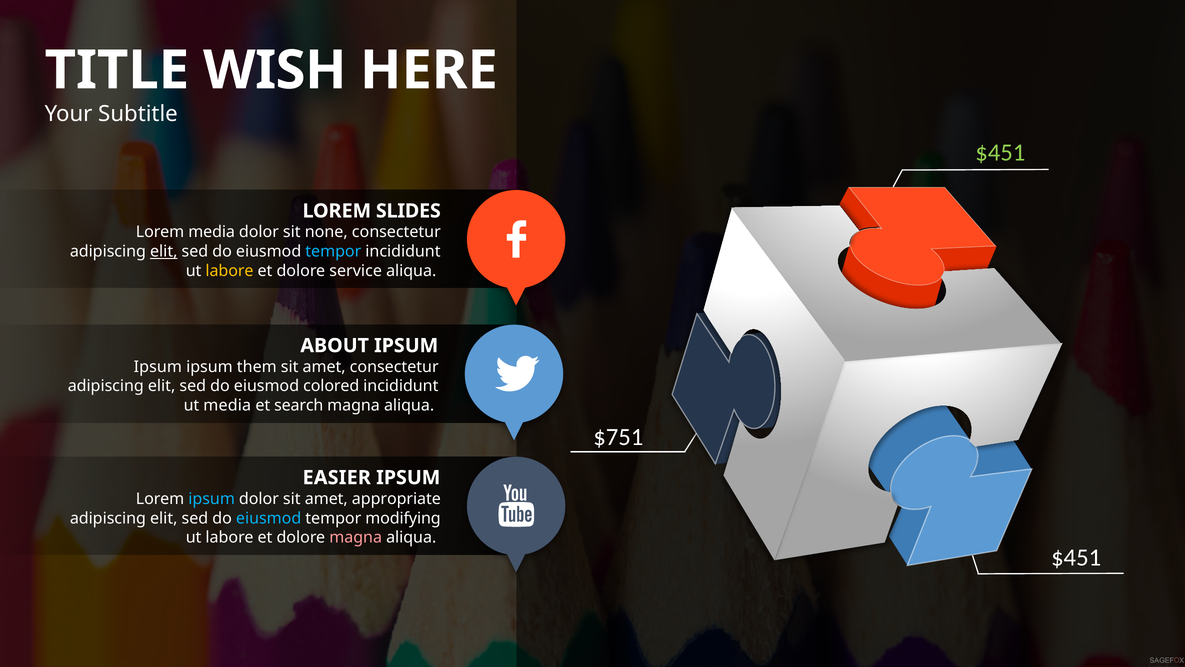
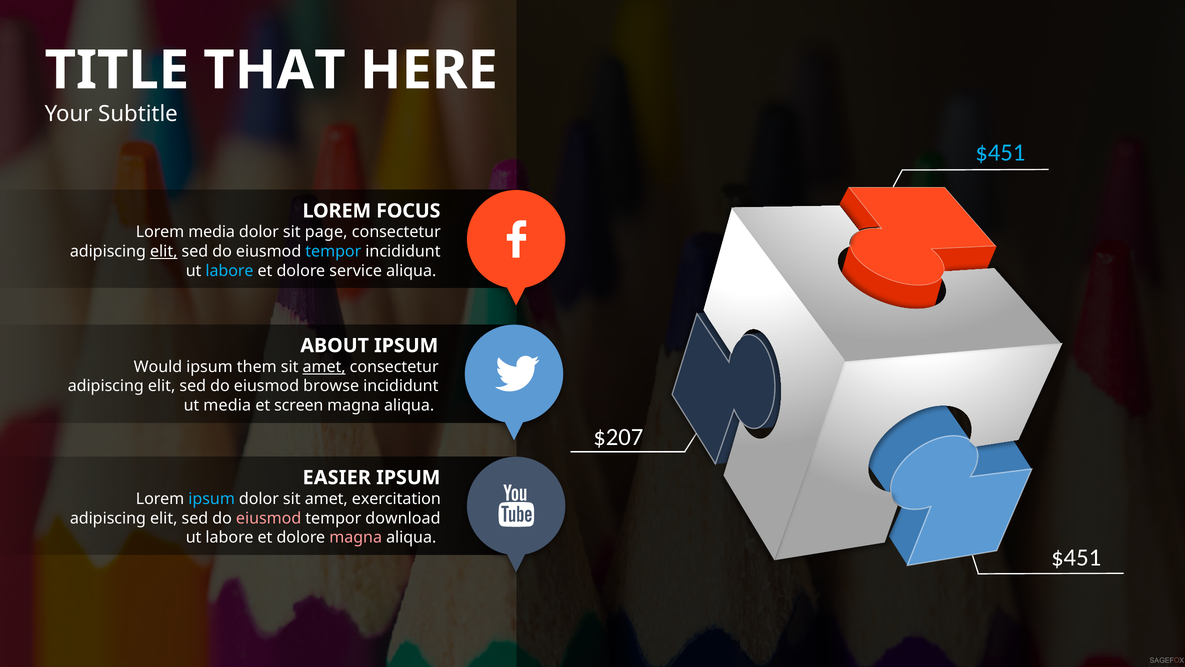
WISH: WISH -> THAT
$451 at (1000, 153) colour: light green -> light blue
SLIDES: SLIDES -> FOCUS
none: none -> page
labore at (229, 271) colour: yellow -> light blue
Ipsum at (158, 367): Ipsum -> Would
amet at (324, 367) underline: none -> present
colored: colored -> browse
search: search -> screen
$751: $751 -> $207
appropriate: appropriate -> exercitation
eiusmod at (269, 518) colour: light blue -> pink
modifying: modifying -> download
